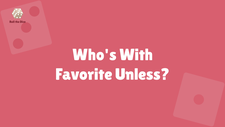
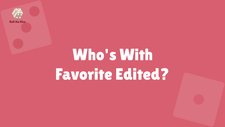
Unless: Unless -> Edited
